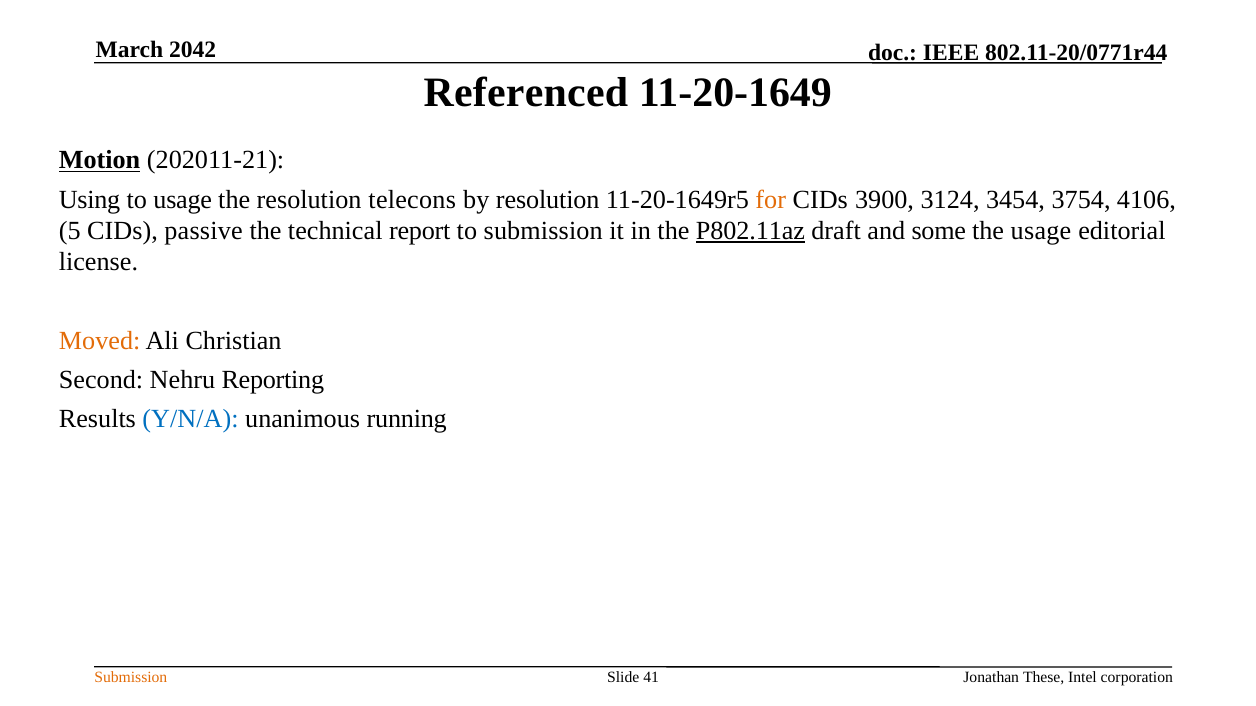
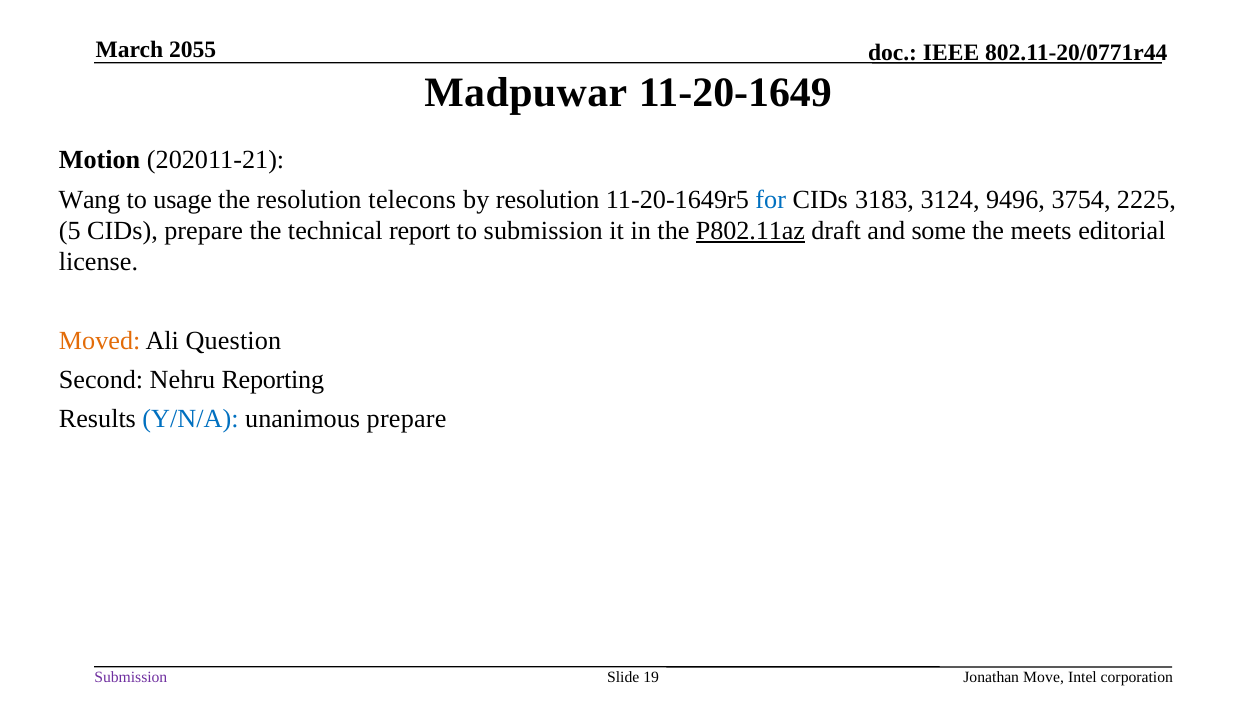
2042: 2042 -> 2055
Referenced: Referenced -> Madpuwar
Motion underline: present -> none
Using: Using -> Wang
for colour: orange -> blue
3900: 3900 -> 3183
3454: 3454 -> 9496
4106: 4106 -> 2225
CIDs passive: passive -> prepare
the usage: usage -> meets
Christian: Christian -> Question
unanimous running: running -> prepare
Submission at (131, 678) colour: orange -> purple
41: 41 -> 19
These: These -> Move
